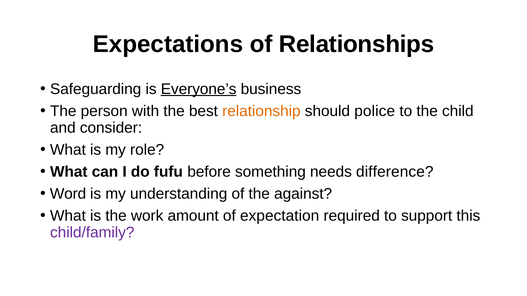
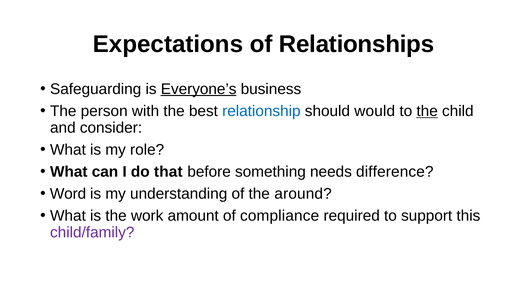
relationship colour: orange -> blue
police: police -> would
the at (427, 111) underline: none -> present
fufu: fufu -> that
against: against -> around
expectation: expectation -> compliance
